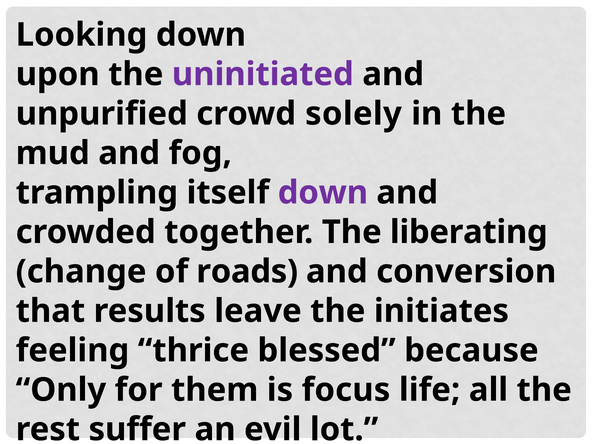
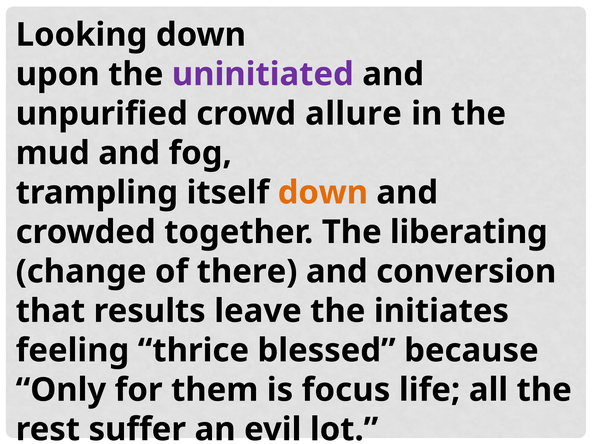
solely: solely -> allure
down at (323, 193) colour: purple -> orange
roads: roads -> there
